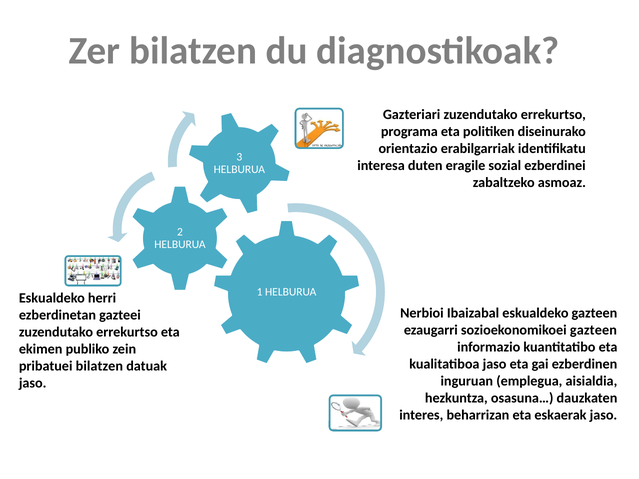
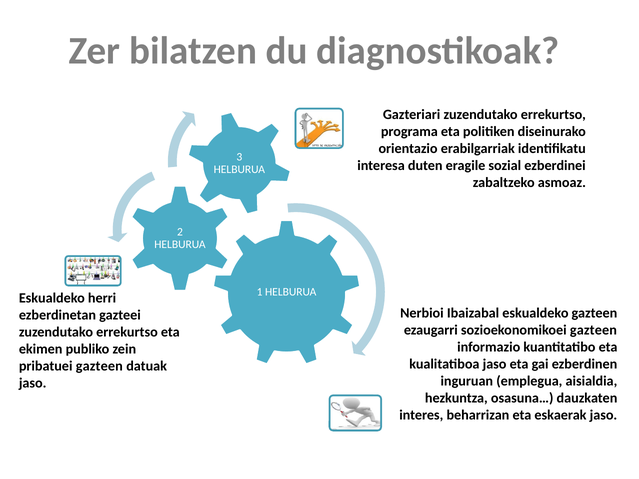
pribatuei bilatzen: bilatzen -> gazteen
